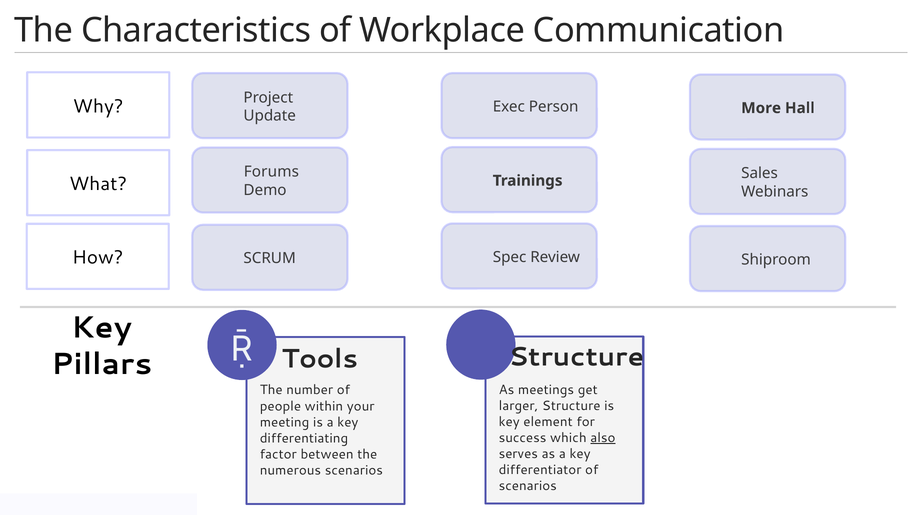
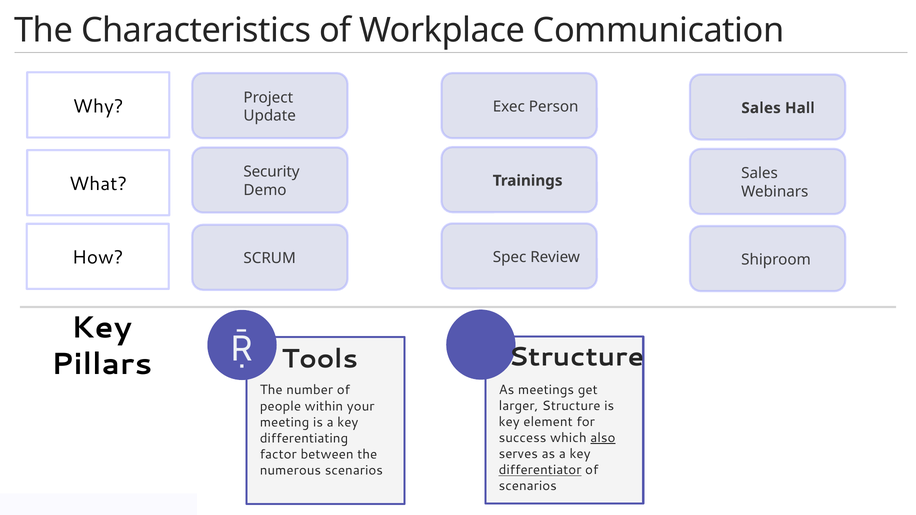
More at (761, 108): More -> Sales
Forums: Forums -> Security
differentiator underline: none -> present
